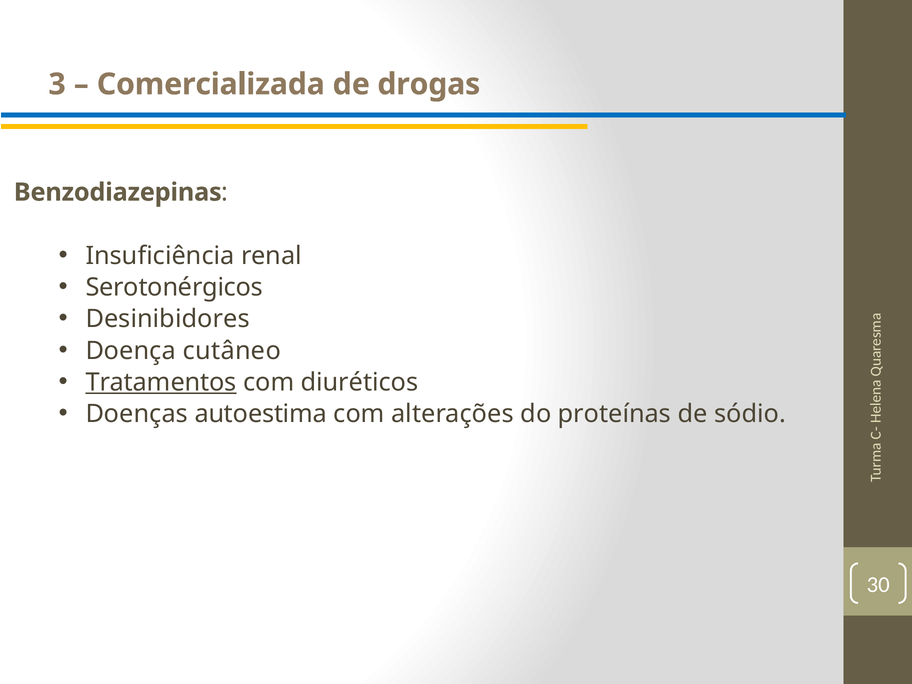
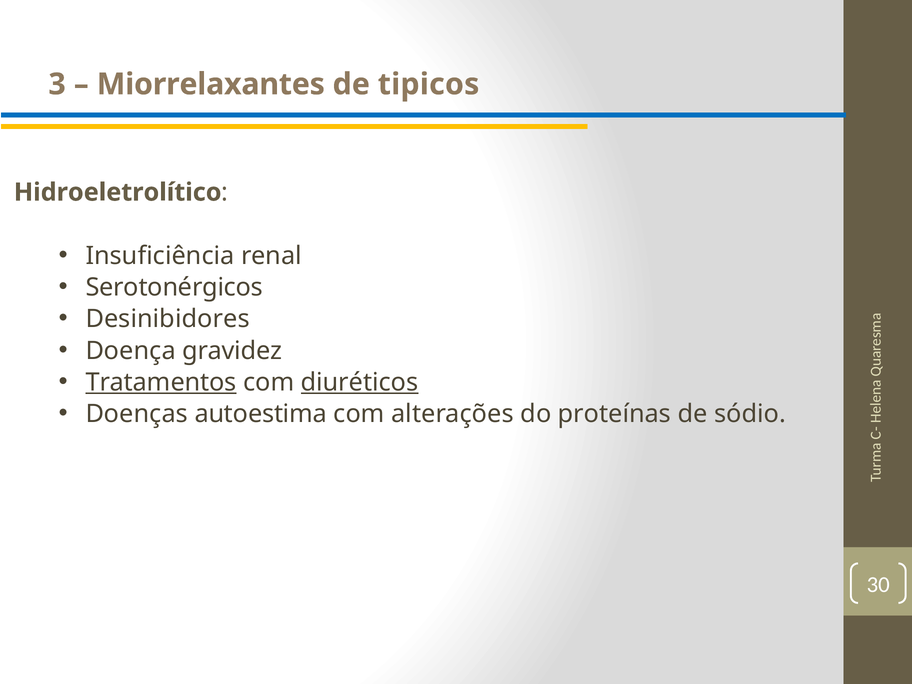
Comercializada: Comercializada -> Miorrelaxantes
drogas: drogas -> tipicos
Benzodiazepinas: Benzodiazepinas -> Hidroeletrolítico
cutâneo: cutâneo -> gravidez
diuréticos underline: none -> present
